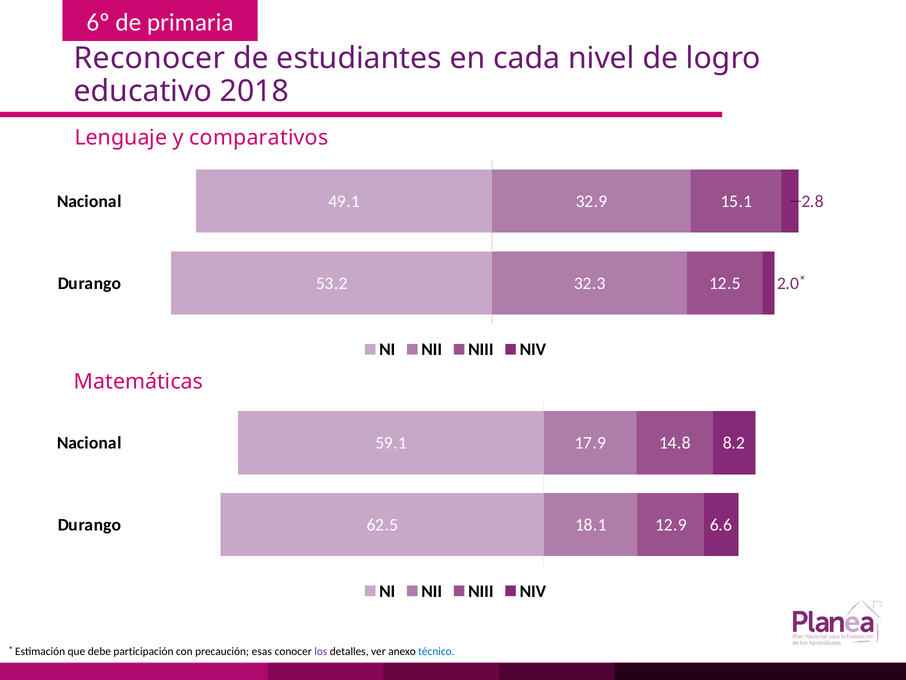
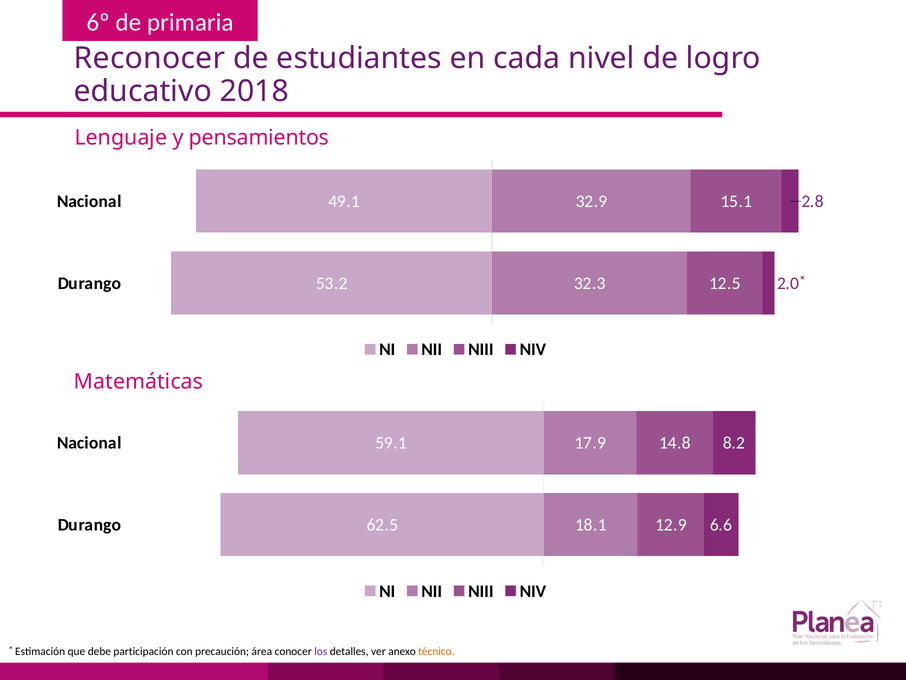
comparativos: comparativos -> pensamientos
esas: esas -> área
técnico colour: blue -> orange
